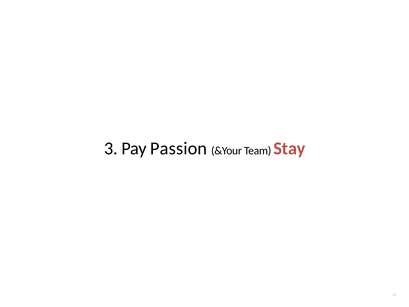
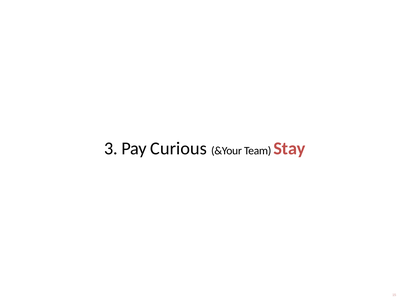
Passion: Passion -> Curious
